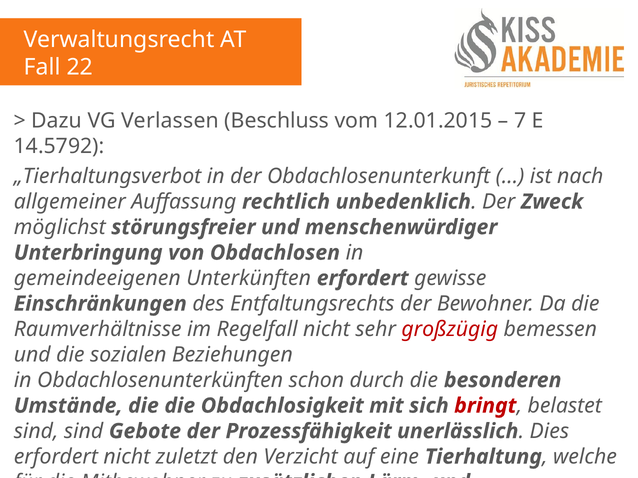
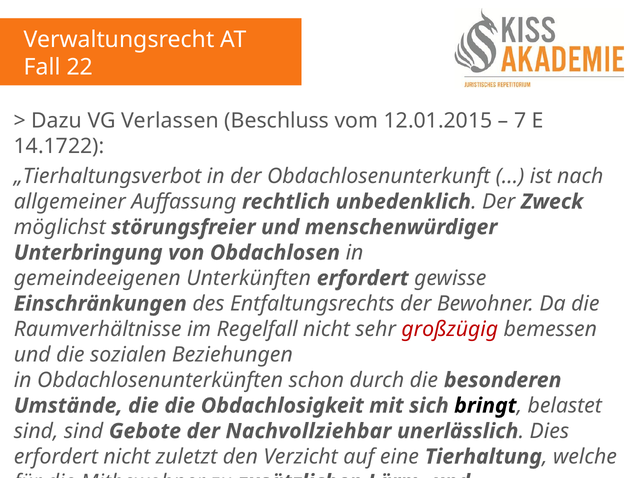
14.5792: 14.5792 -> 14.1722
bringt colour: red -> black
Prozessfähigkeit: Prozessfähigkeit -> Nachvollziehbar
